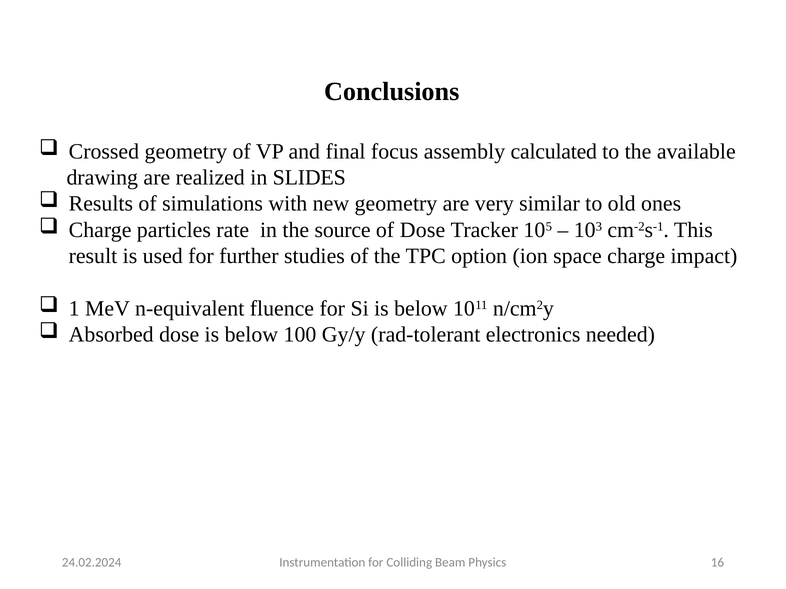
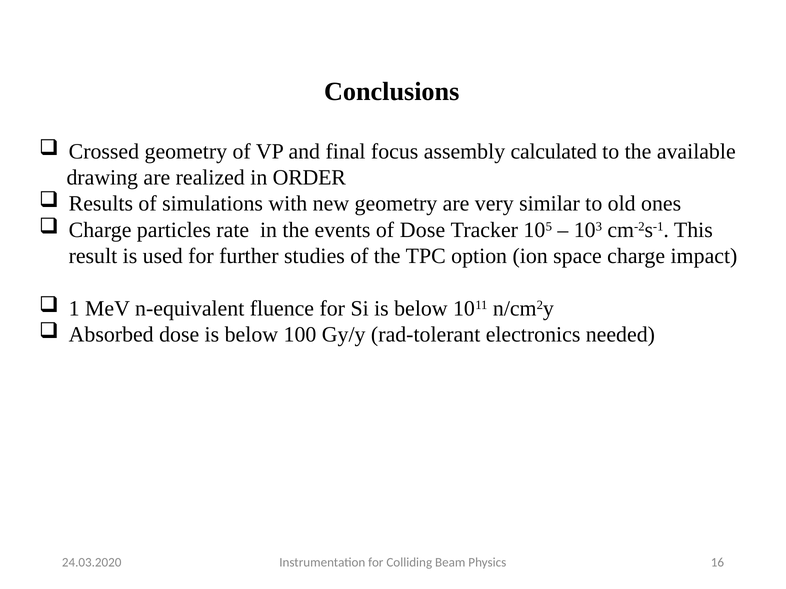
SLIDES: SLIDES -> ORDER
source: source -> events
24.02.2024: 24.02.2024 -> 24.03.2020
